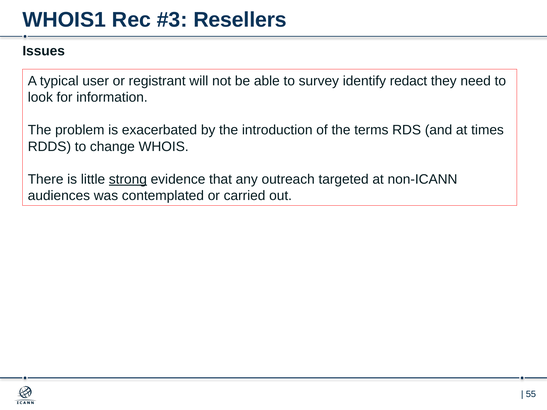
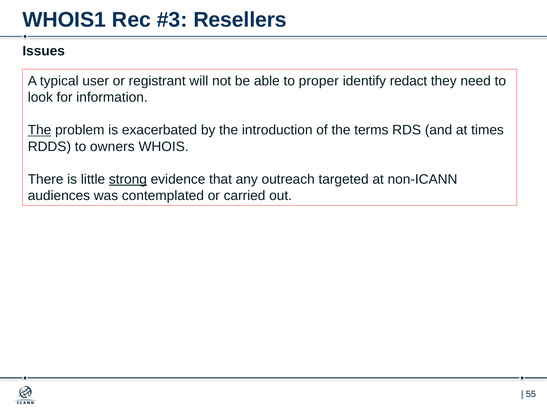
survey: survey -> proper
The at (40, 130) underline: none -> present
change: change -> owners
